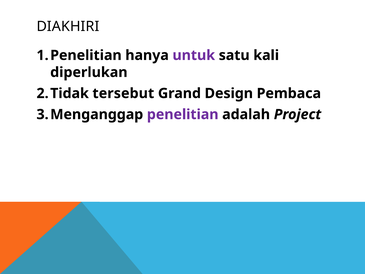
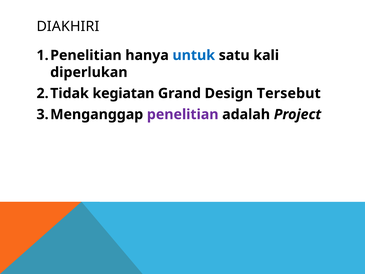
untuk colour: purple -> blue
tersebut: tersebut -> kegiatan
Pembaca: Pembaca -> Tersebut
